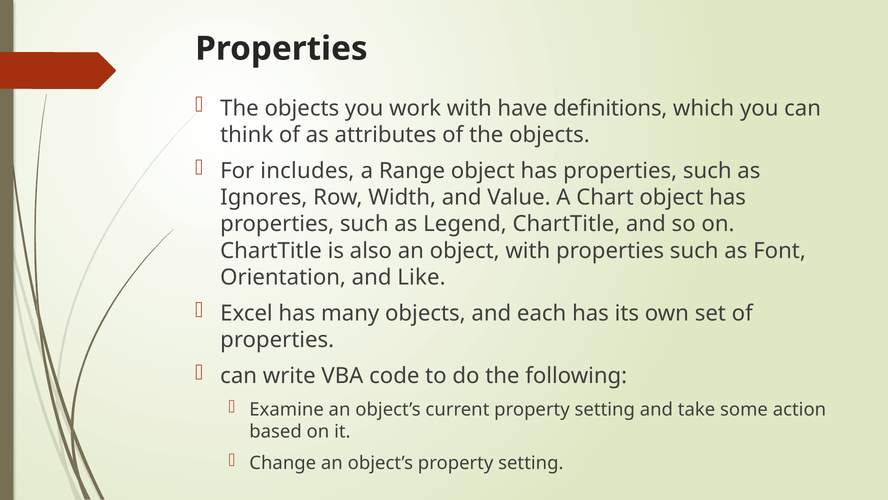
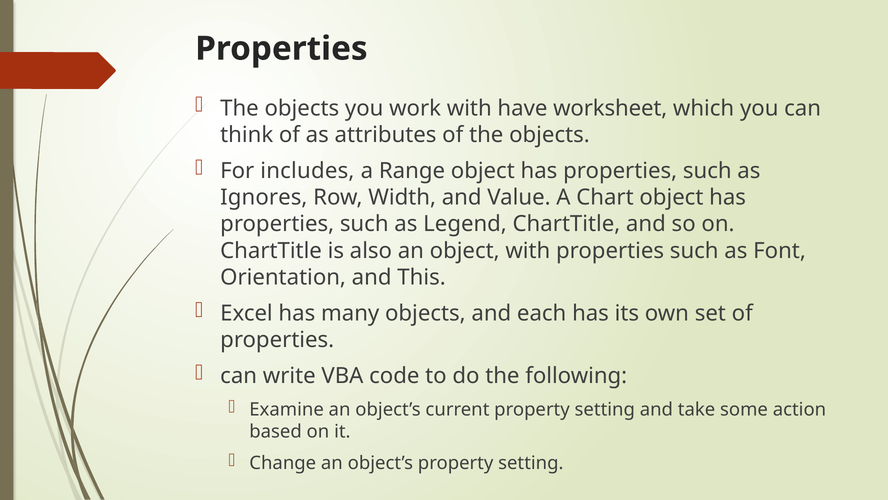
definitions: definitions -> worksheet
Like: Like -> This
